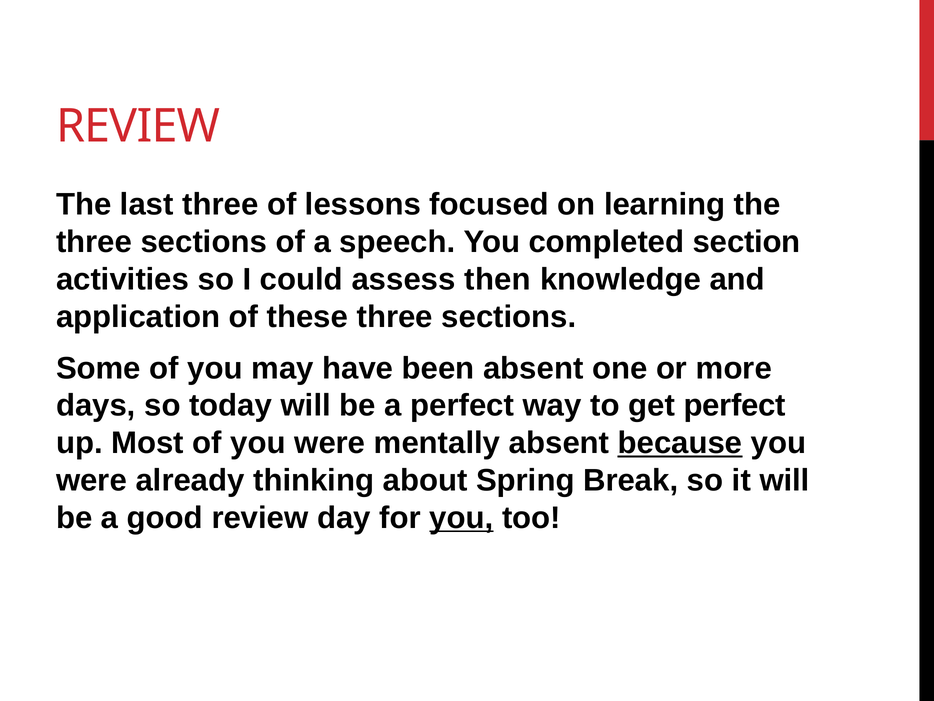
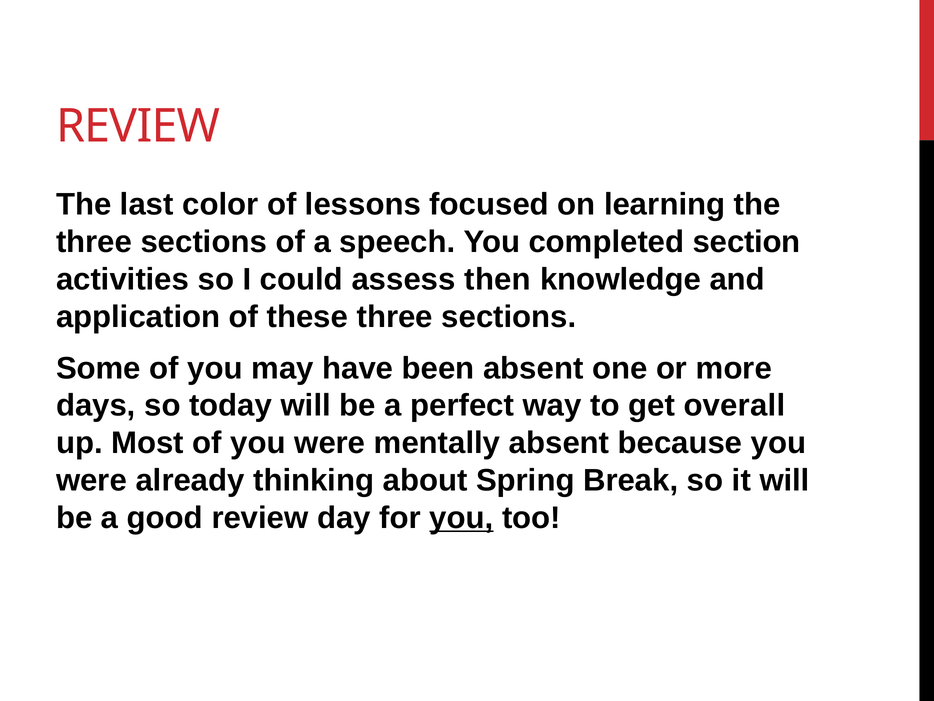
last three: three -> color
get perfect: perfect -> overall
because underline: present -> none
